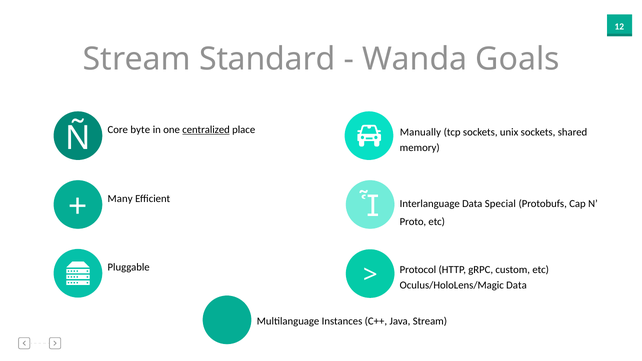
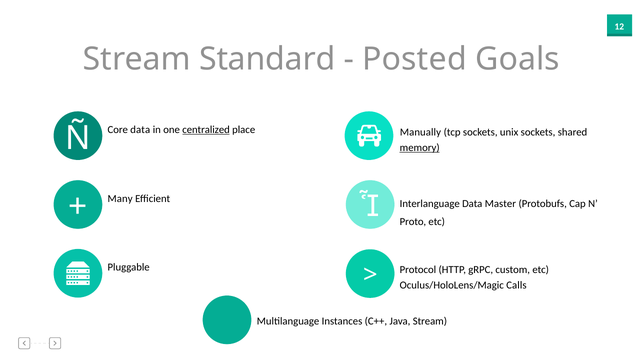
Wanda: Wanda -> Posted
Core byte: byte -> data
memory underline: none -> present
Special: Special -> Master
Oculus/HoloLens/Magic Data: Data -> Calls
